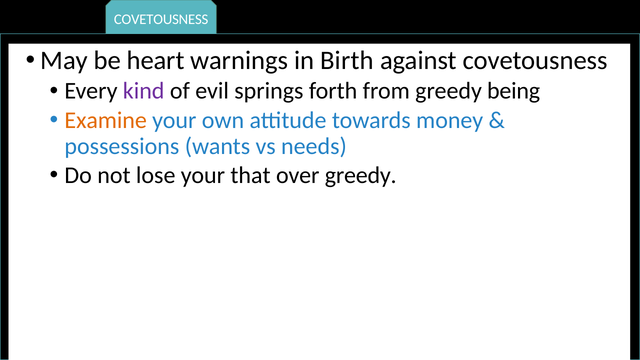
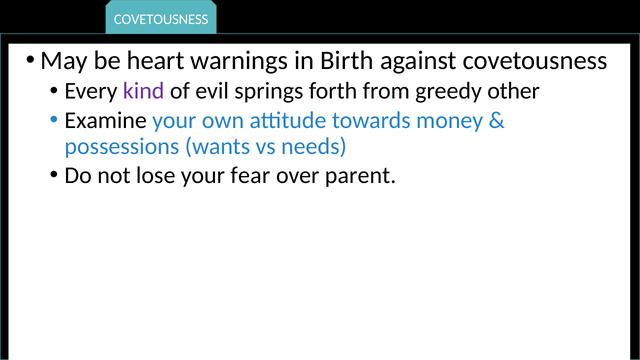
being: being -> other
Examine colour: orange -> black
that: that -> fear
over greedy: greedy -> parent
